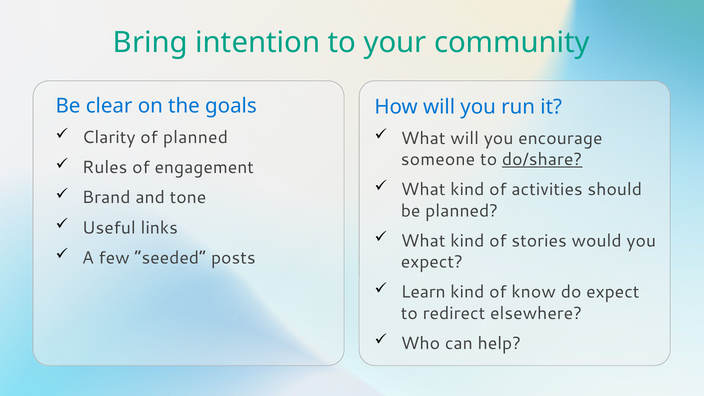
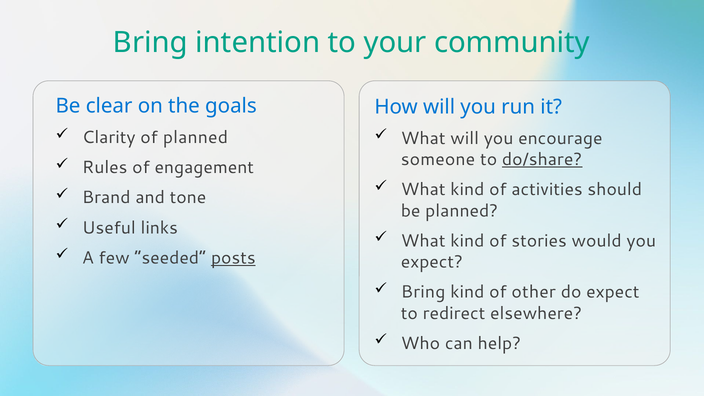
posts underline: none -> present
Learn at (423, 292): Learn -> Bring
know: know -> other
